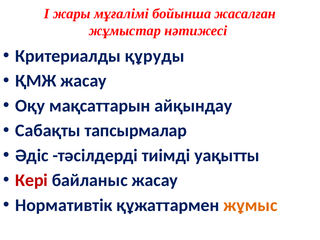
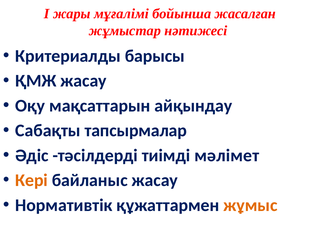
құруды: құруды -> барысы
уақытты: уақытты -> мәлімет
Кері colour: red -> orange
